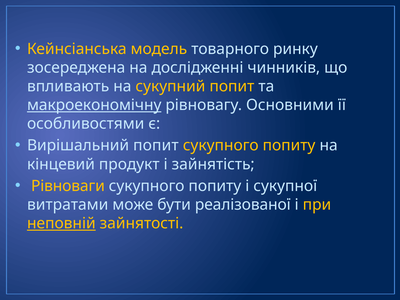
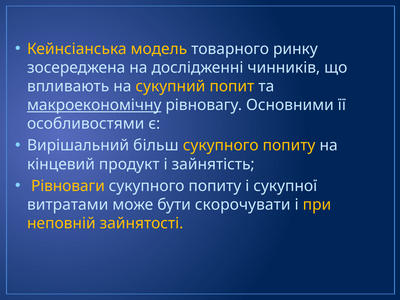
Вирішальний попит: попит -> більш
реалізованої: реалізованої -> скорочувати
неповній underline: present -> none
